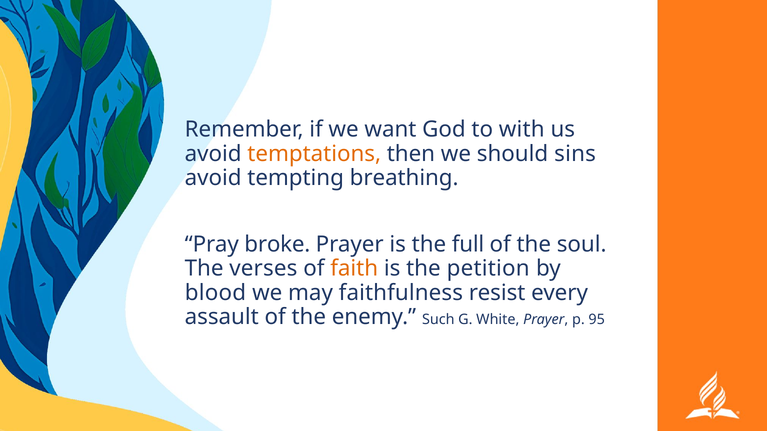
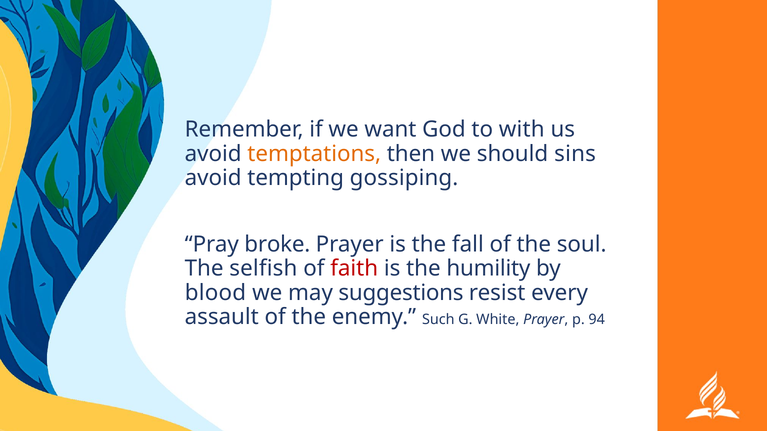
breathing: breathing -> gossiping
full: full -> fall
verses: verses -> selfish
faith colour: orange -> red
petition: petition -> humility
faithfulness: faithfulness -> suggestions
95: 95 -> 94
